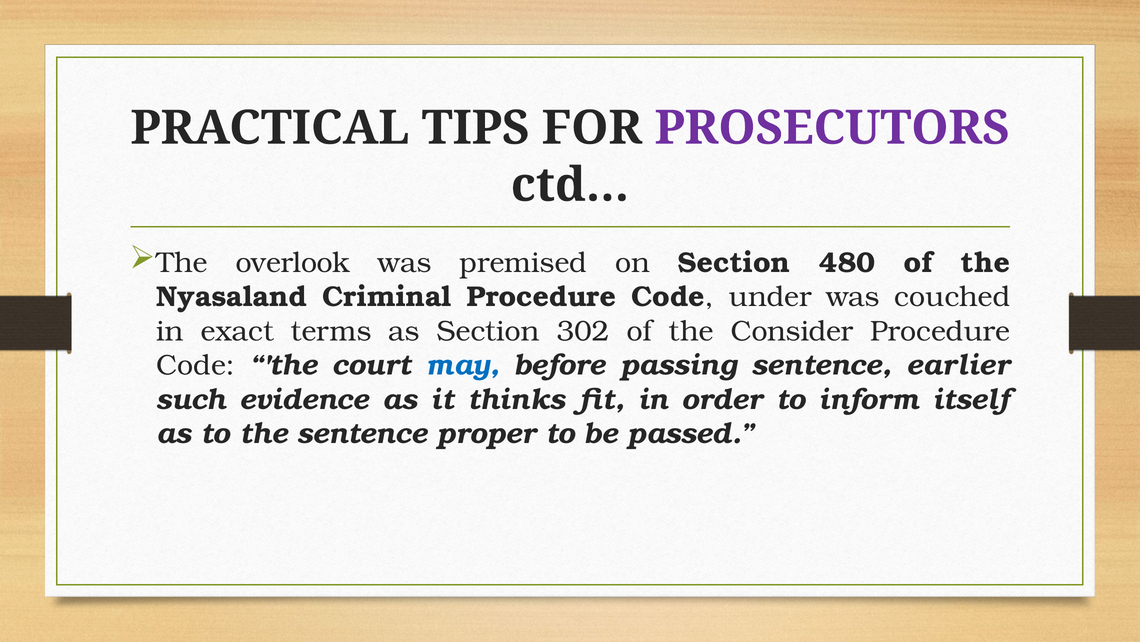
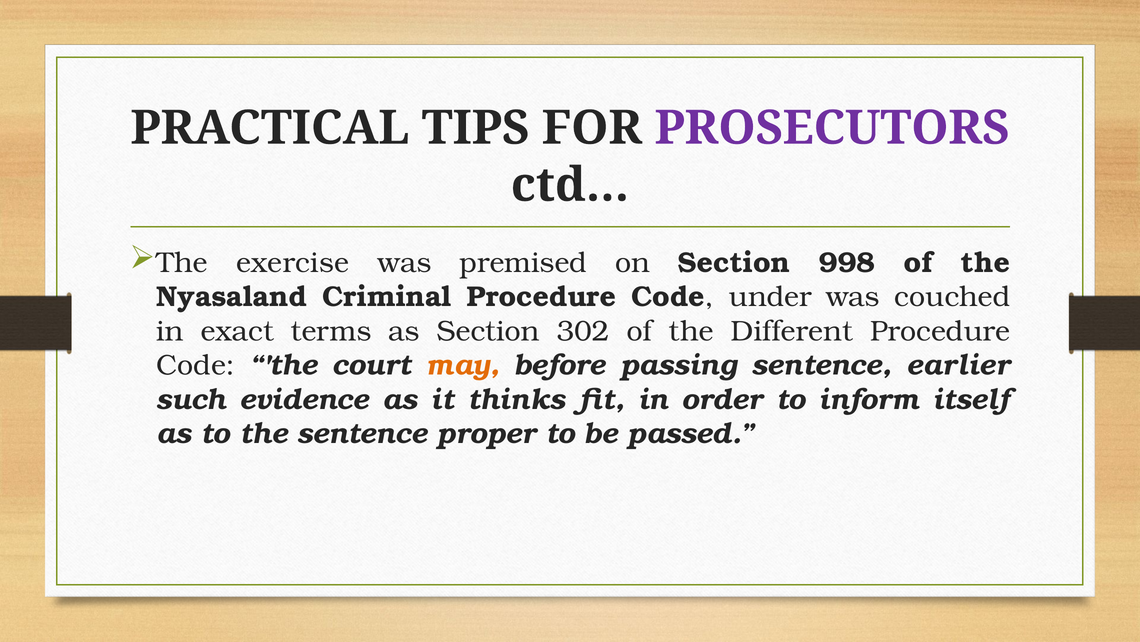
overlook: overlook -> exercise
480: 480 -> 998
Consider: Consider -> Different
may colour: blue -> orange
